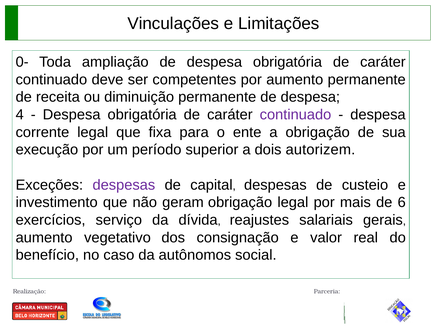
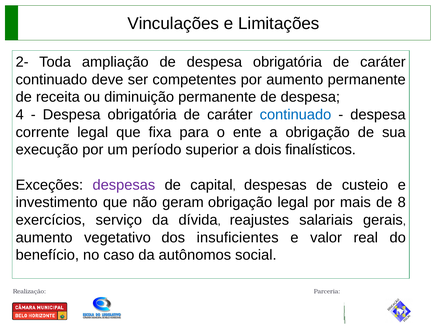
0-: 0- -> 2-
continuado at (295, 115) colour: purple -> blue
autorizem: autorizem -> finalísticos
6: 6 -> 8
consignação: consignação -> insuficientes
